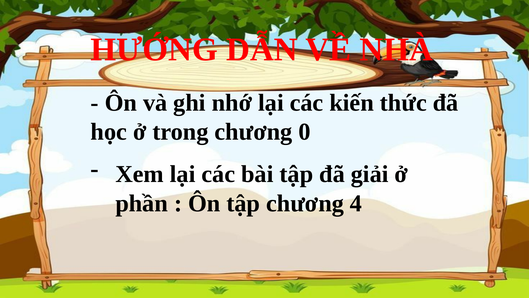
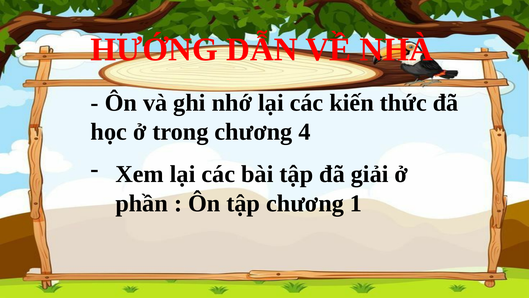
0: 0 -> 4
4: 4 -> 1
